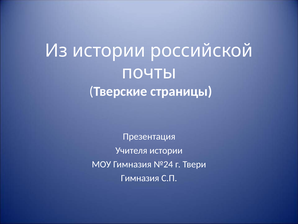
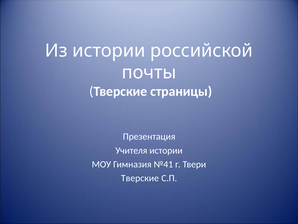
№24: №24 -> №41
Гимназия at (140, 178): Гимназия -> Тверские
